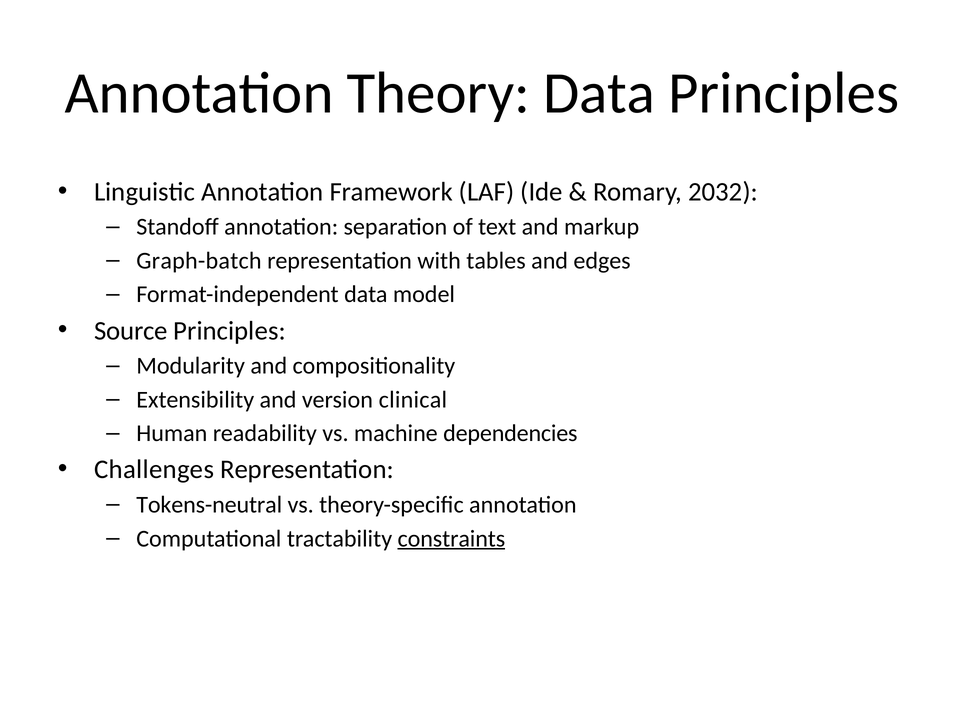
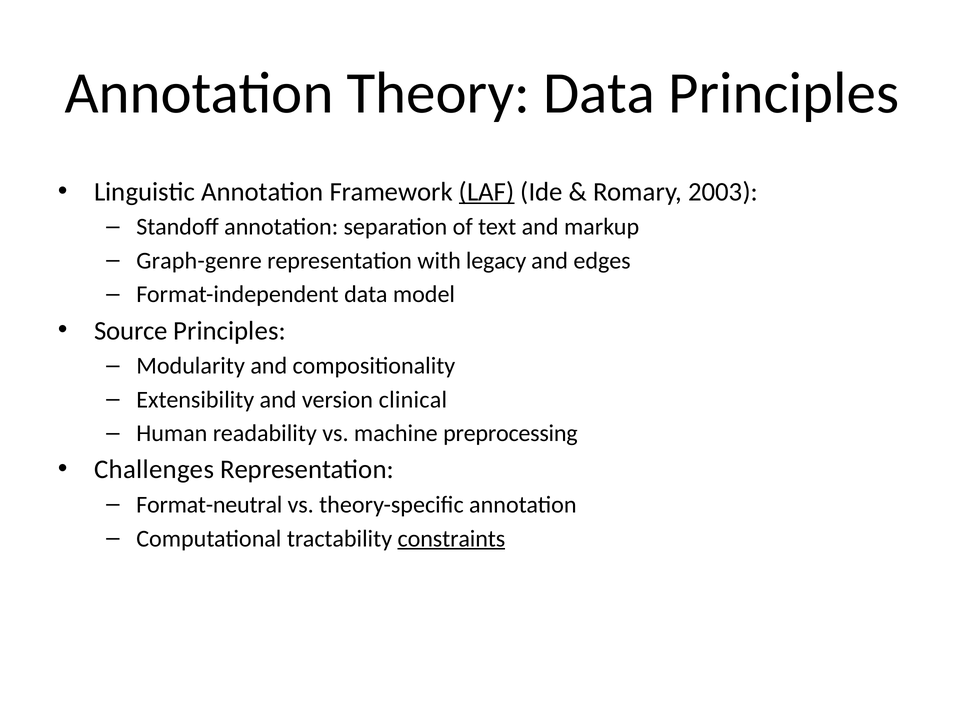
LAF underline: none -> present
2032: 2032 -> 2003
Graph-batch: Graph-batch -> Graph-genre
tables: tables -> legacy
dependencies: dependencies -> preprocessing
Tokens-neutral: Tokens-neutral -> Format-neutral
